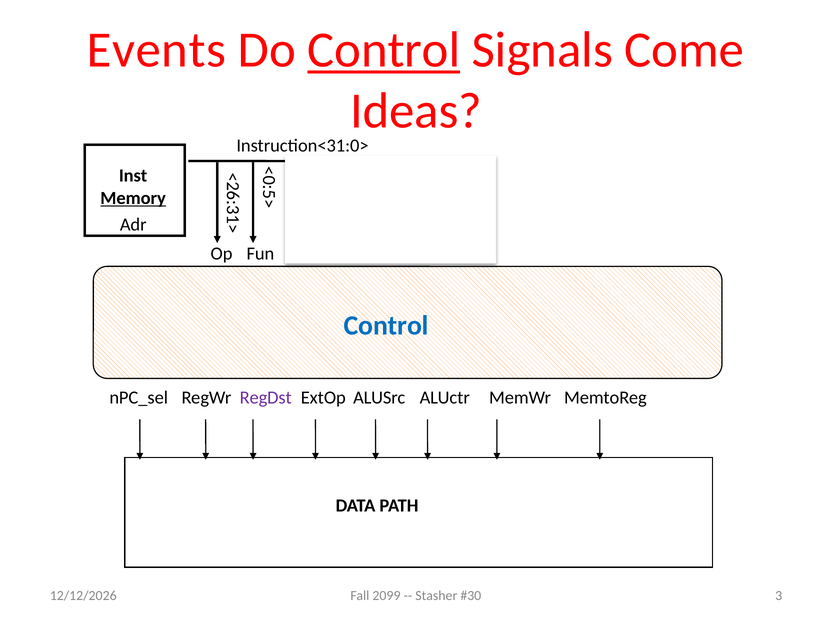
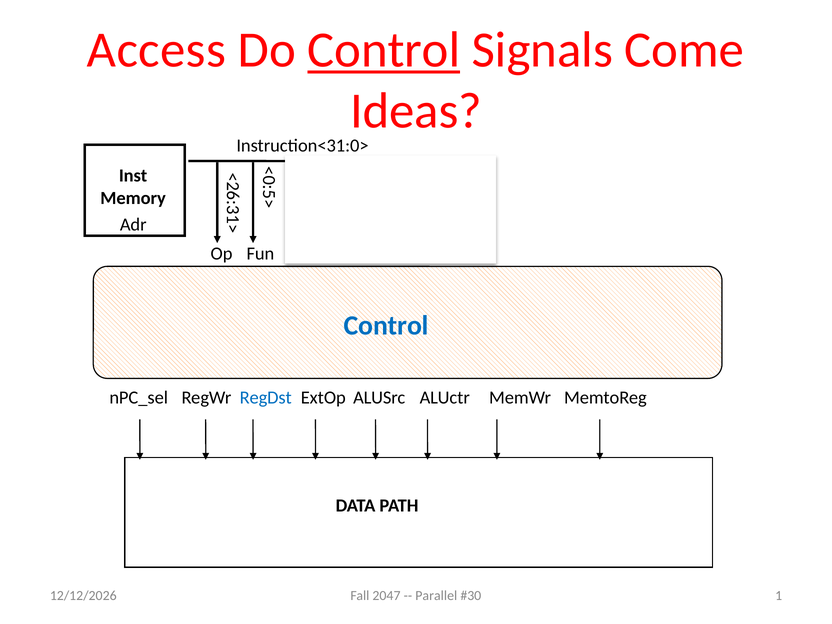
Events: Events -> Access
Memory underline: present -> none
RegDst colour: purple -> blue
2099: 2099 -> 2047
Stasher: Stasher -> Parallel
3 at (779, 596): 3 -> 1
